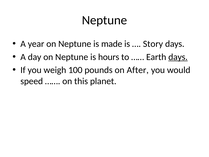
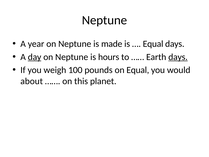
Story at (153, 44): Story -> Equal
day underline: none -> present
on After: After -> Equal
speed: speed -> about
